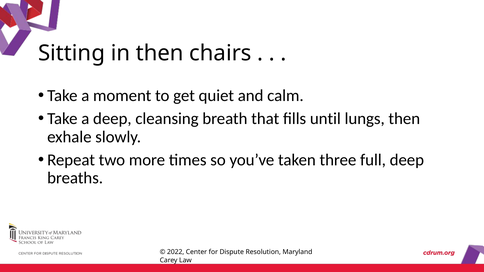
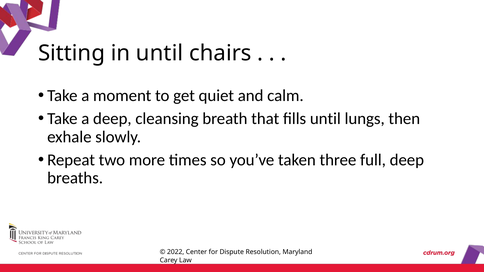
in then: then -> until
